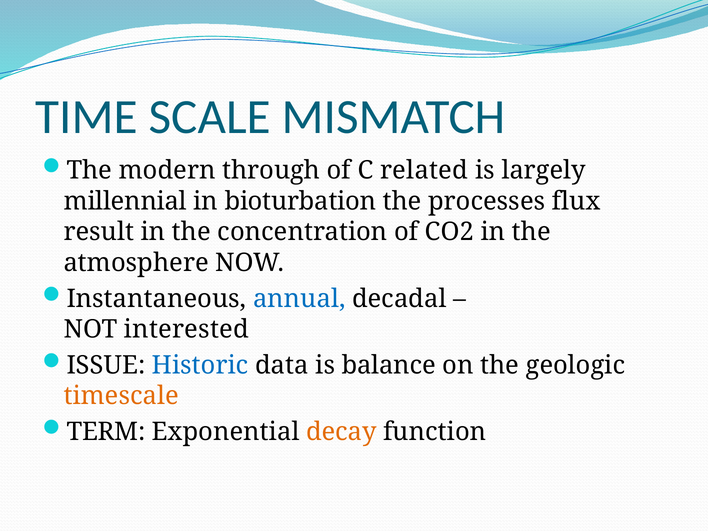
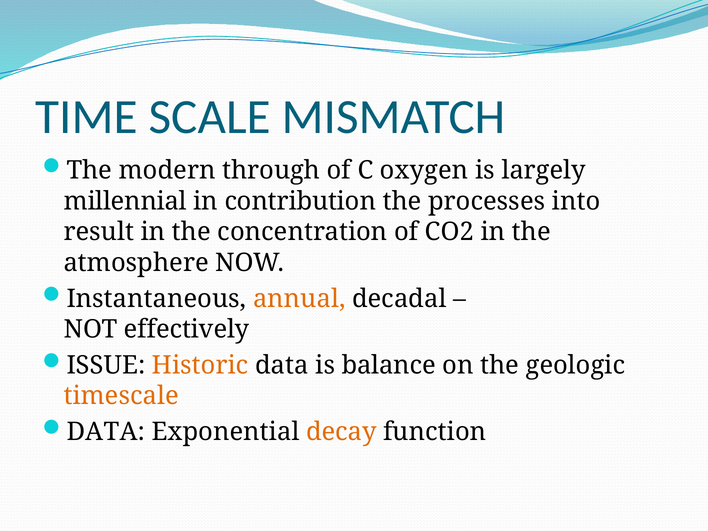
related: related -> oxygen
bioturbation: bioturbation -> contribution
flux: flux -> into
annual colour: blue -> orange
interested: interested -> effectively
Historic colour: blue -> orange
TERM at (106, 432): TERM -> DATA
